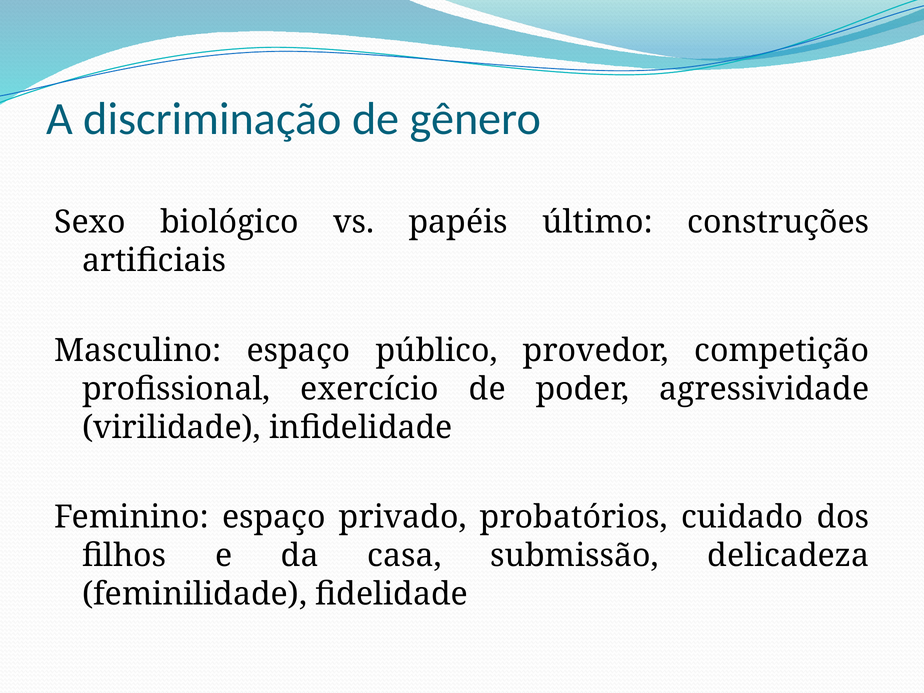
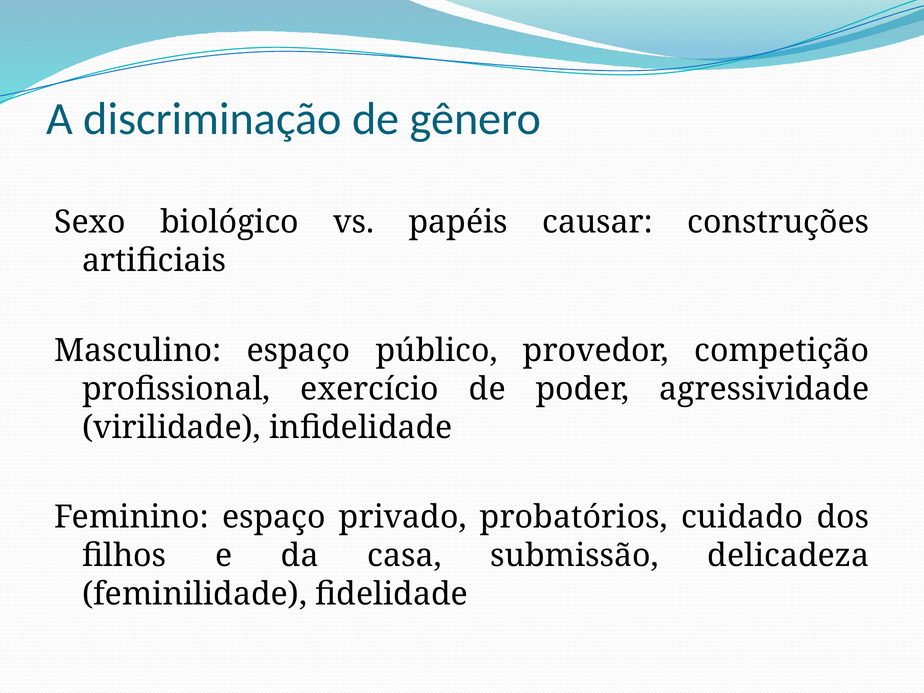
último: último -> causar
